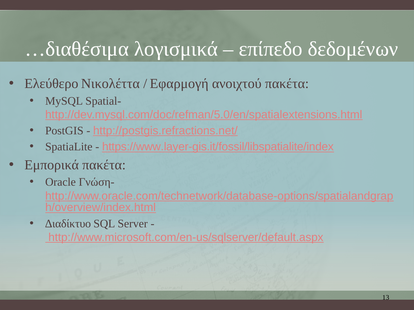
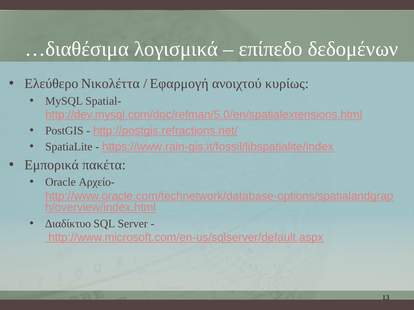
ανοιχτού πακέτα: πακέτα -> κυρίως
https://www.layer-gis.it/fossil/libspatialite/index: https://www.layer-gis.it/fossil/libspatialite/index -> https://www.rain-gis.it/fossil/libspatialite/index
Γνώση-: Γνώση- -> Αρχείο-
